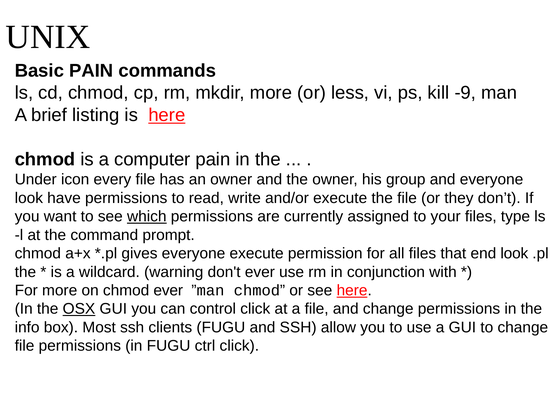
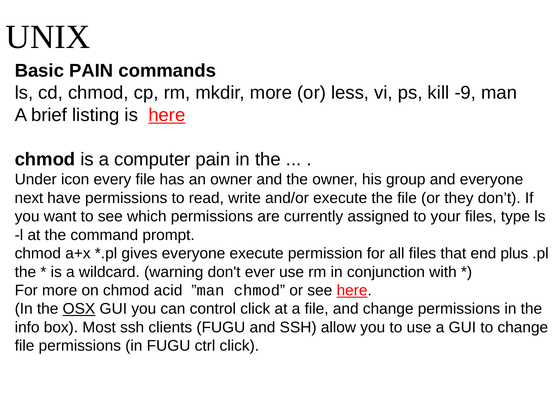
look at (29, 198): look -> next
which underline: present -> none
end look: look -> plus
chmod ever: ever -> acid
